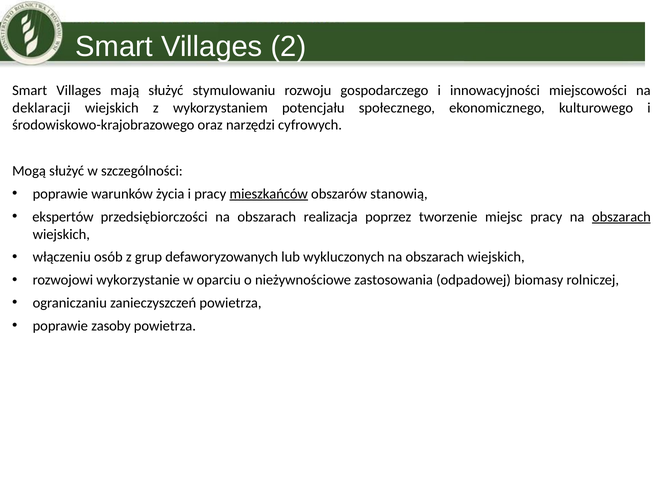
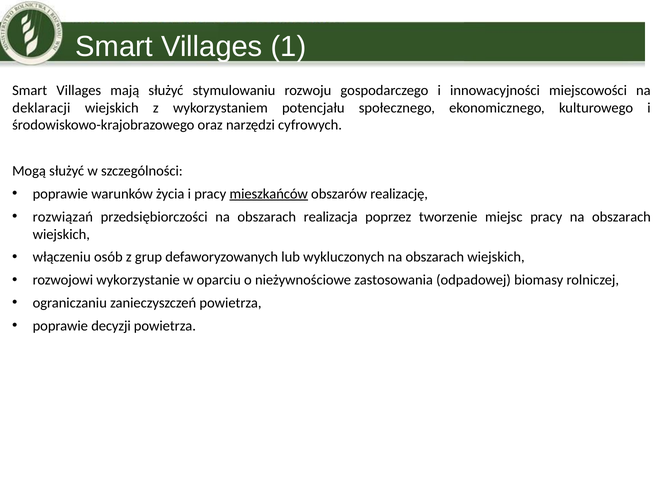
2: 2 -> 1
stanowią: stanowią -> realizację
ekspertów: ekspertów -> rozwiązań
obszarach at (621, 217) underline: present -> none
zasoby: zasoby -> decyzji
